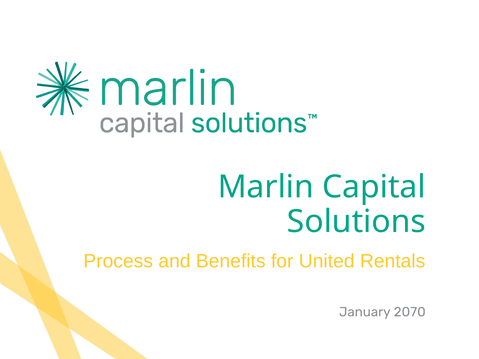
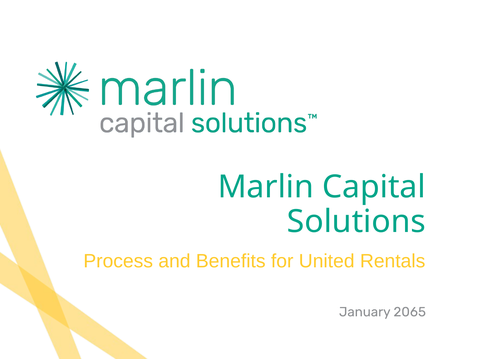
2070: 2070 -> 2065
